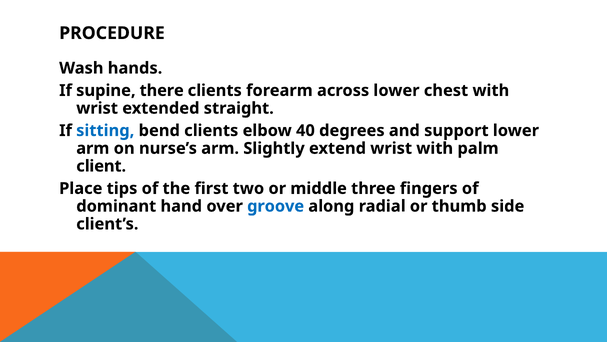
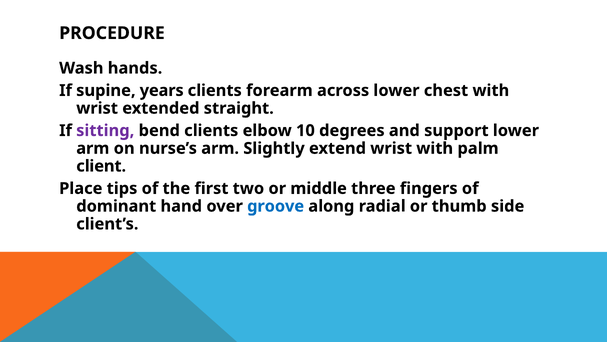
there: there -> years
sitting colour: blue -> purple
40: 40 -> 10
